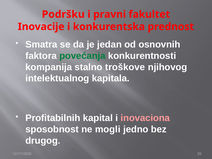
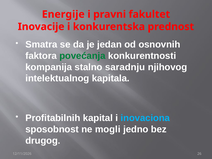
Podršku: Podršku -> Energije
troškove: troškove -> saradnju
inovaciona colour: pink -> light blue
